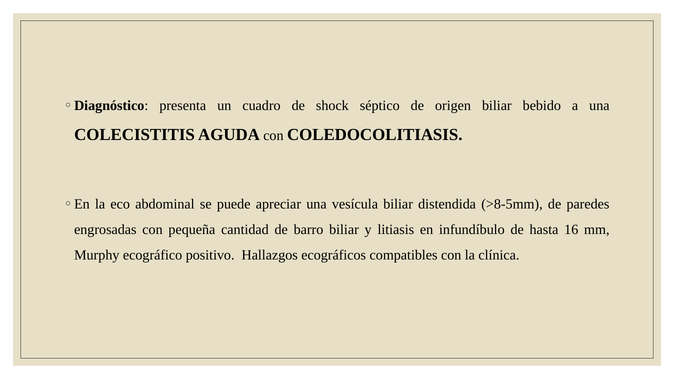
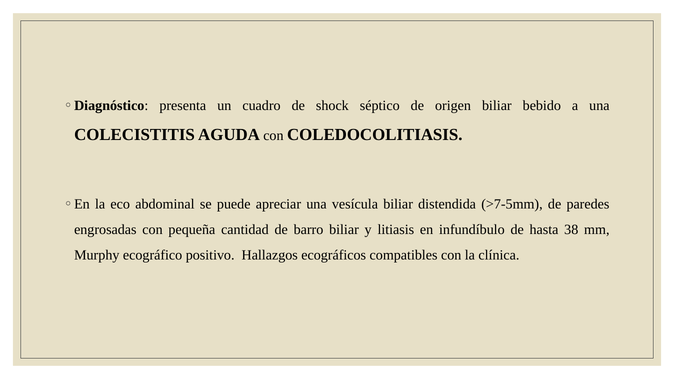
>8-5mm: >8-5mm -> >7-5mm
16: 16 -> 38
